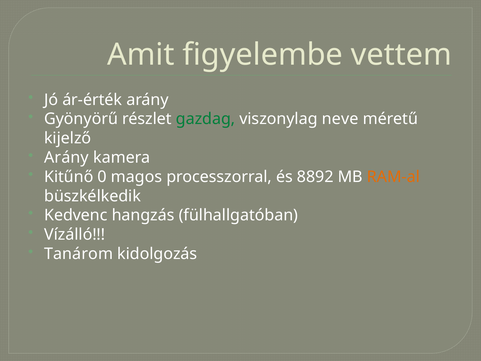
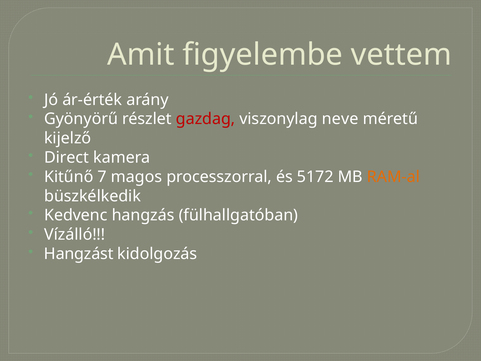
gazdag colour: green -> red
Arány at (67, 157): Arány -> Direct
0: 0 -> 7
8892: 8892 -> 5172
Tanárom: Tanárom -> Hangzást
